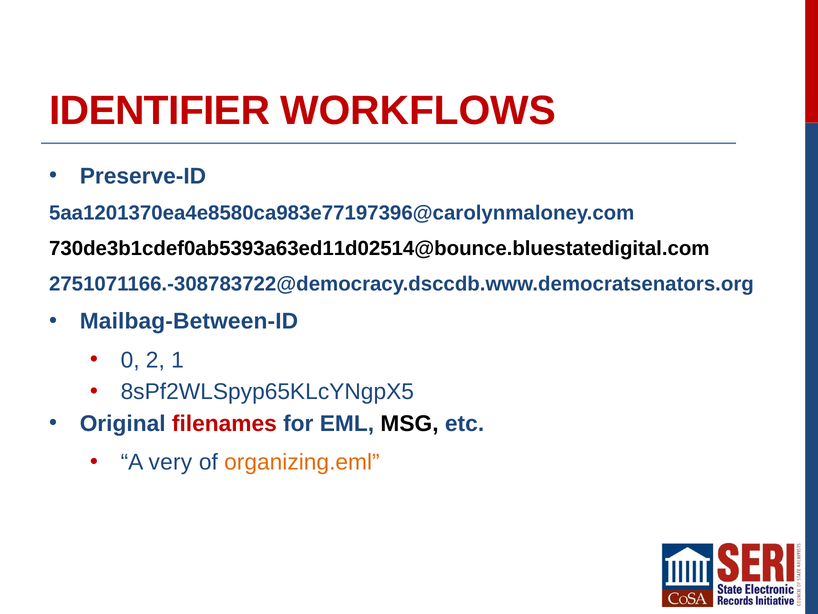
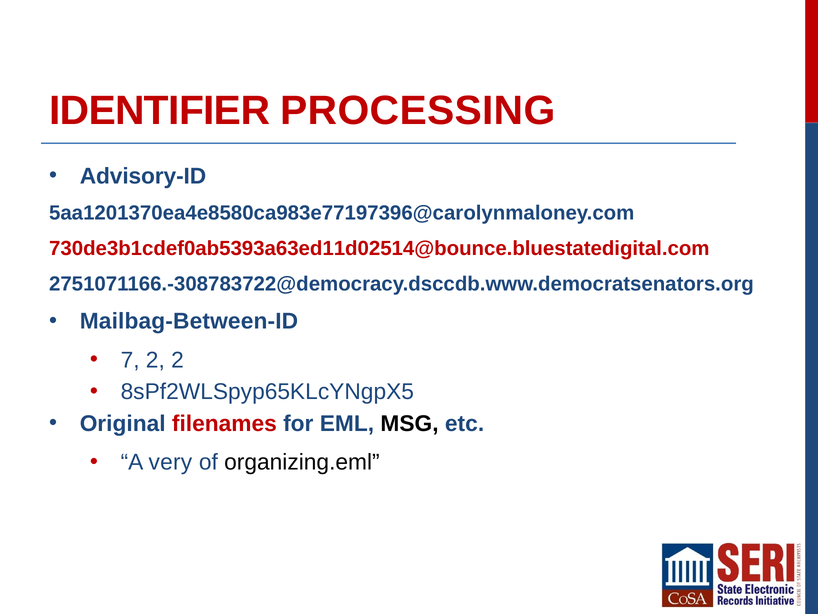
WORKFLOWS: WORKFLOWS -> PROCESSING
Preserve-ID: Preserve-ID -> Advisory-ID
730de3b1cdef0ab5393a63ed11d02514@bounce.bluestatedigital.com colour: black -> red
0: 0 -> 7
2 1: 1 -> 2
organizing.eml colour: orange -> black
